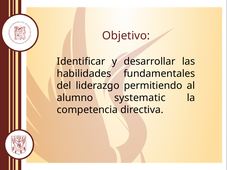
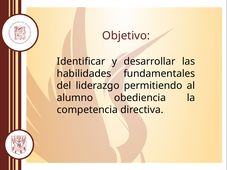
systematic: systematic -> obediencia
